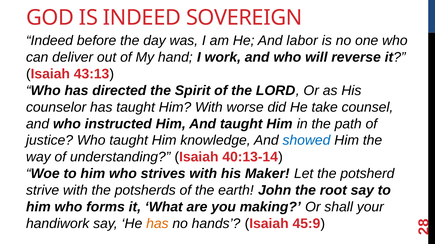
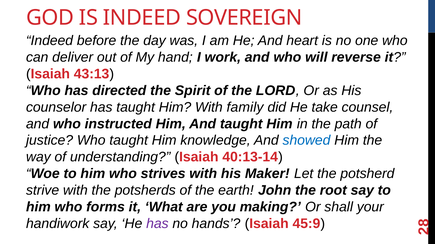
labor: labor -> heart
worse: worse -> family
has at (157, 224) colour: orange -> purple
